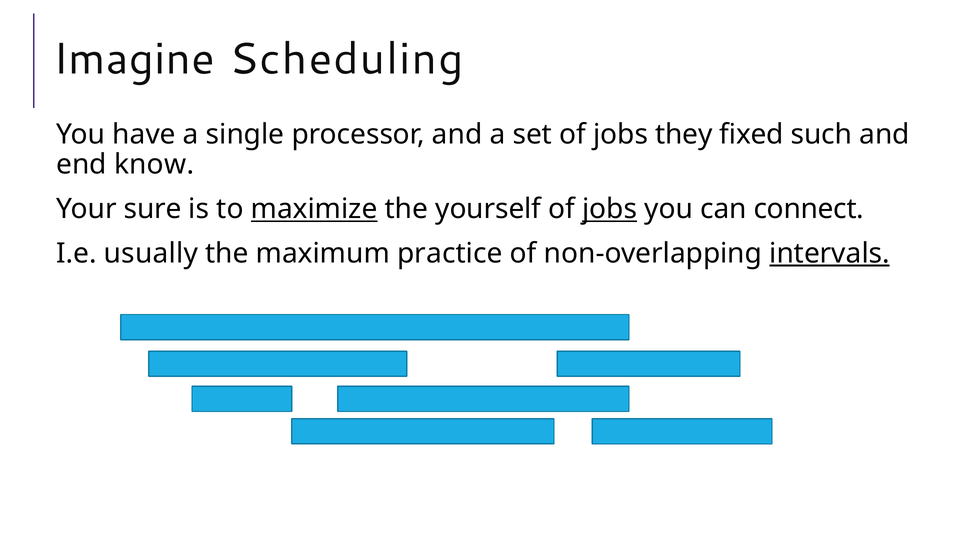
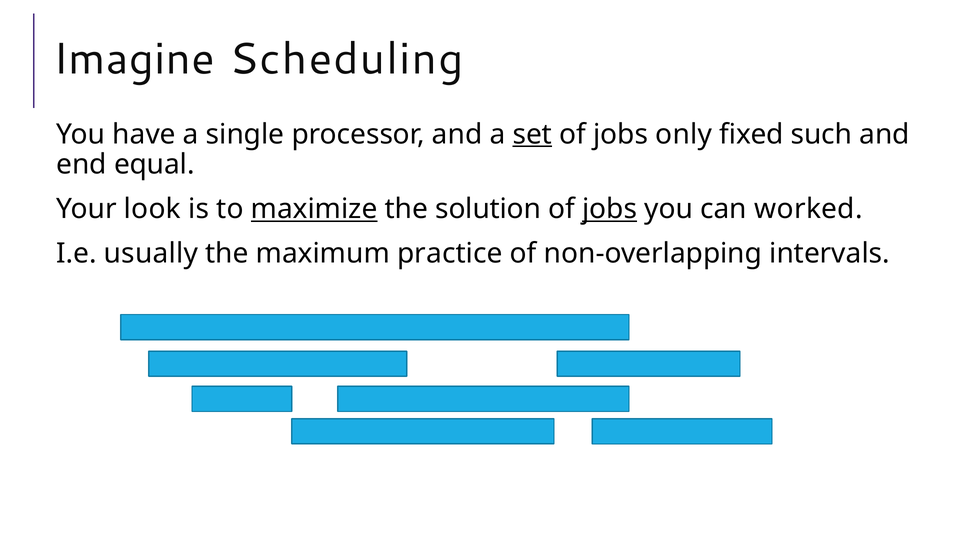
set underline: none -> present
they: they -> only
know: know -> equal
sure: sure -> look
yourself: yourself -> solution
connect: connect -> worked
intervals underline: present -> none
